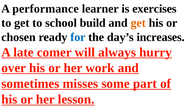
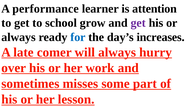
exercises: exercises -> attention
build: build -> grow
get at (138, 23) colour: orange -> purple
chosen at (19, 37): chosen -> always
